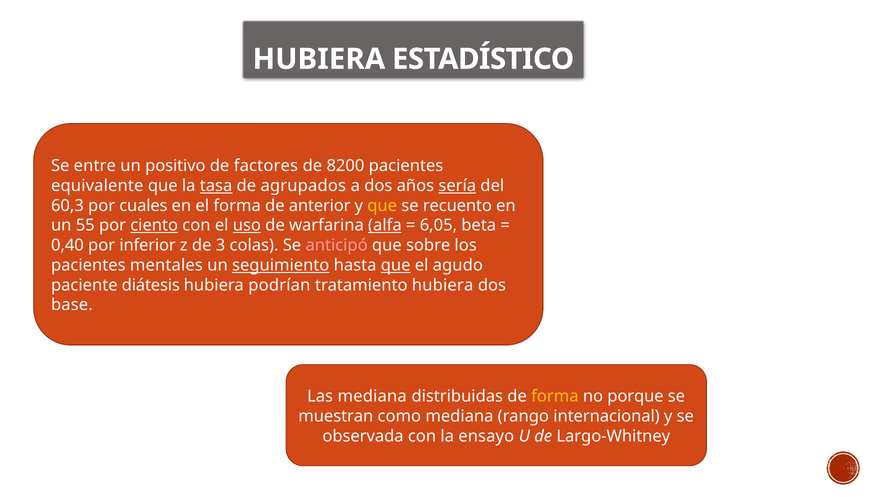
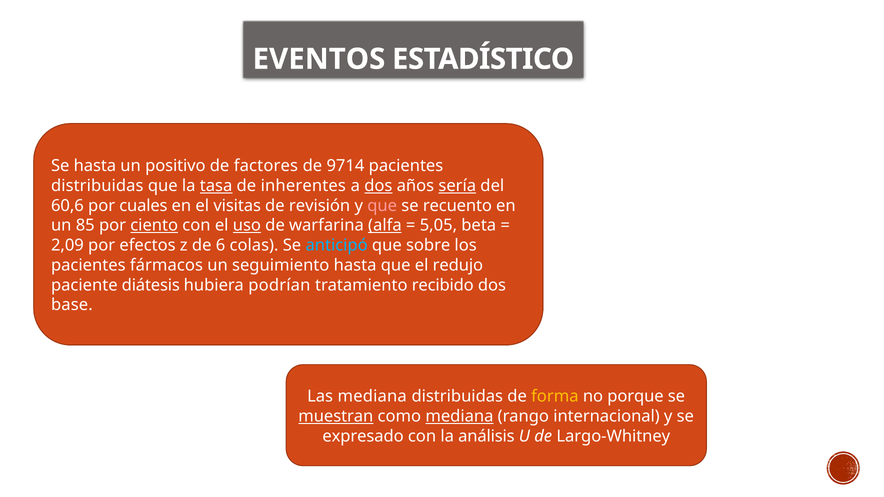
HUBIERA at (319, 59): HUBIERA -> EVENTOS
Se entre: entre -> hasta
8200: 8200 -> 9714
equivalente at (97, 186): equivalente -> distribuidas
agrupados: agrupados -> inherentes
dos at (378, 186) underline: none -> present
60,3: 60,3 -> 60,6
el forma: forma -> visitas
anterior: anterior -> revisión
que at (382, 206) colour: yellow -> pink
55: 55 -> 85
6,05: 6,05 -> 5,05
0,40: 0,40 -> 2,09
inferior: inferior -> efectos
3: 3 -> 6
anticipó colour: pink -> light blue
mentales: mentales -> fármacos
seguimiento underline: present -> none
que at (396, 265) underline: present -> none
agudo: agudo -> redujo
tratamiento hubiera: hubiera -> recibido
muestran underline: none -> present
mediana at (459, 417) underline: none -> present
observada: observada -> expresado
ensayo: ensayo -> análisis
